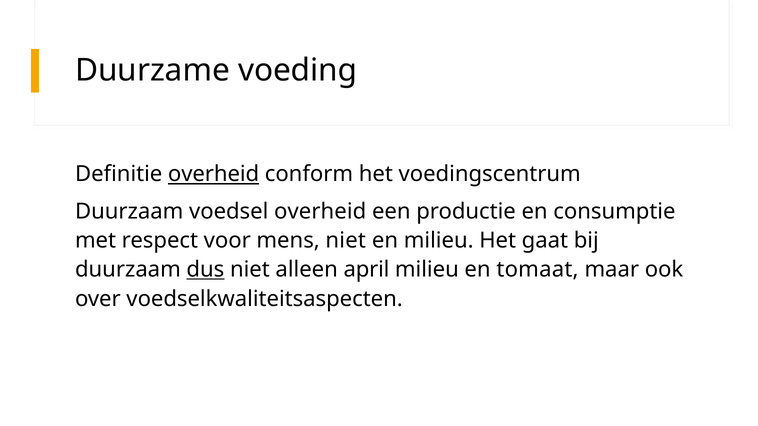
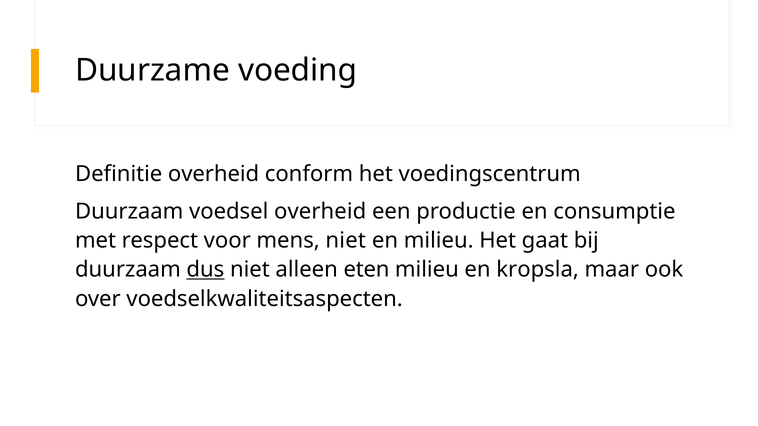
overheid at (214, 174) underline: present -> none
april: april -> eten
tomaat: tomaat -> kropsla
